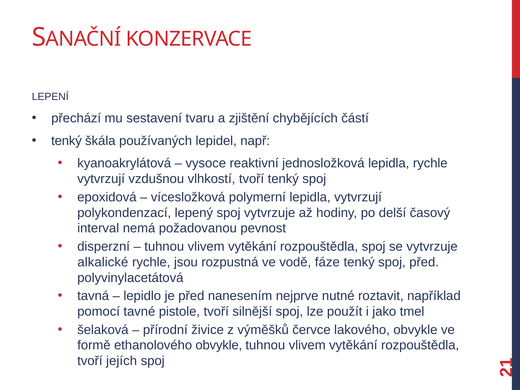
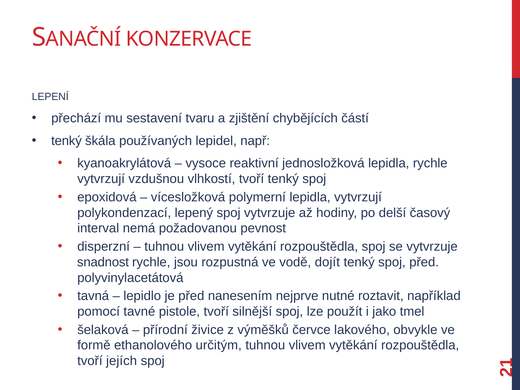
alkalické: alkalické -> snadnost
fáze: fáze -> dojít
ethanolového obvykle: obvykle -> určitým
